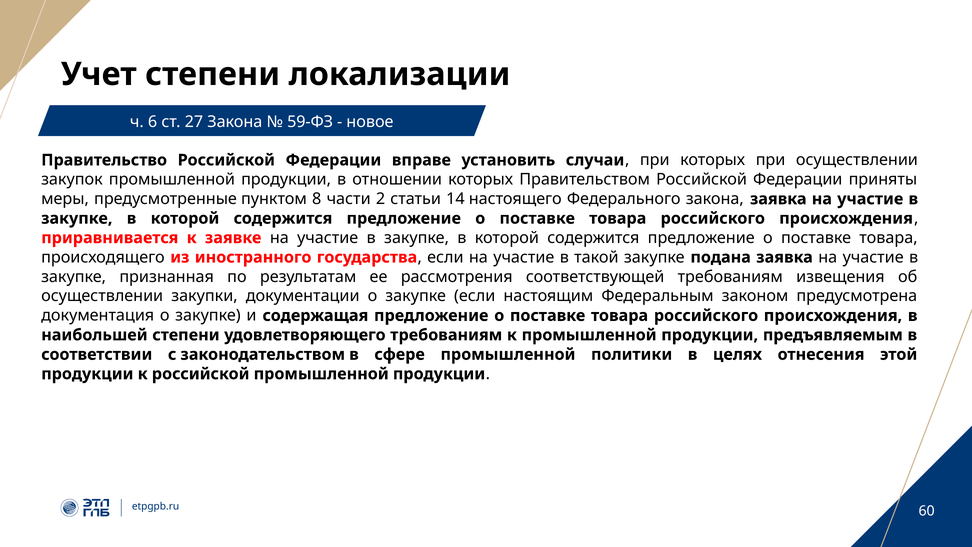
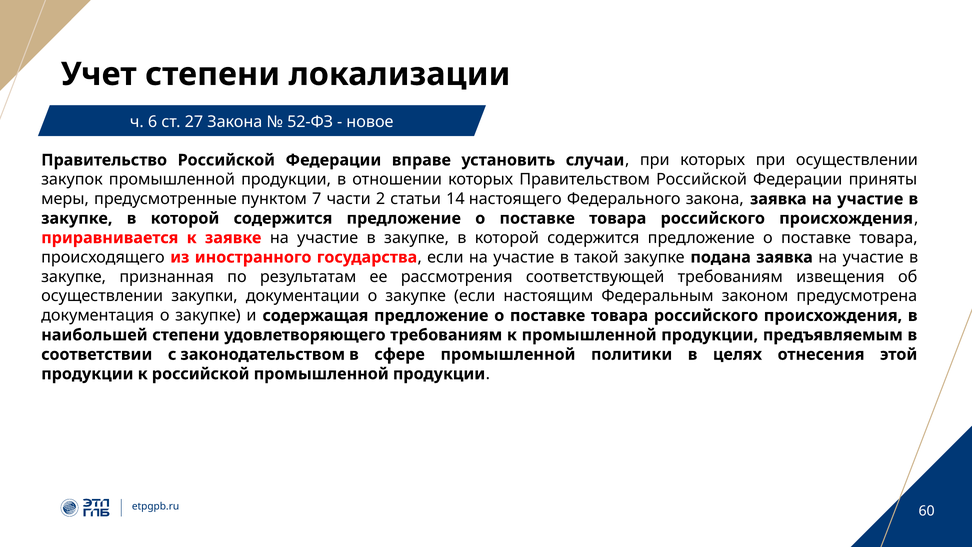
59-ФЗ: 59-ФЗ -> 52-ФЗ
8: 8 -> 7
